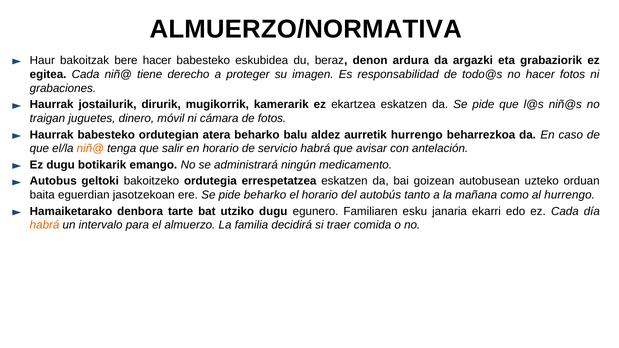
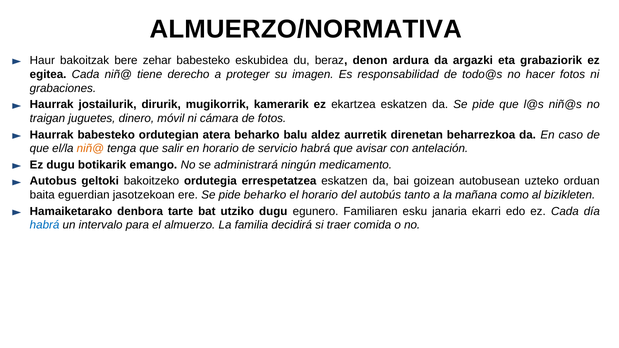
bere hacer: hacer -> zehar
aurretik hurrengo: hurrengo -> direnetan
al hurrengo: hurrengo -> bizikleten
habrá at (45, 225) colour: orange -> blue
